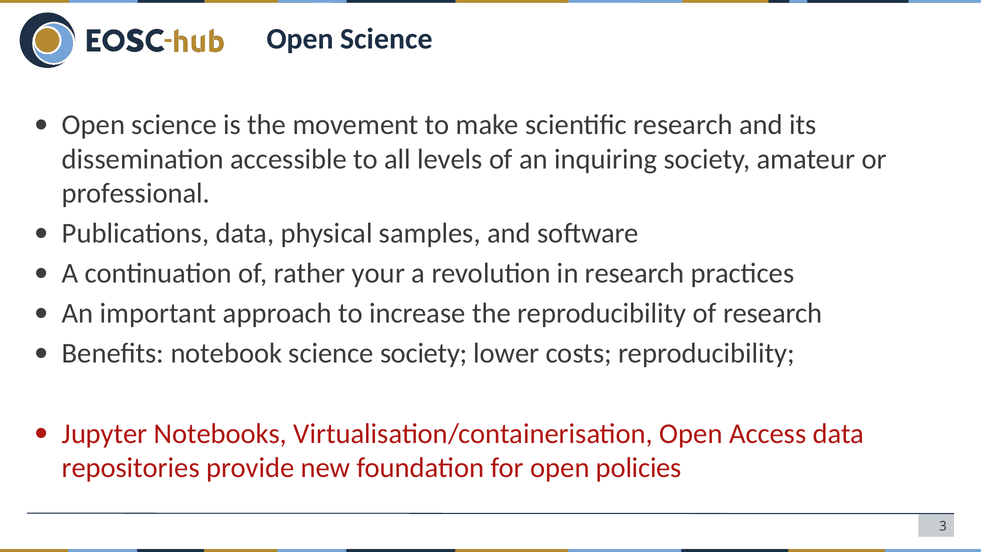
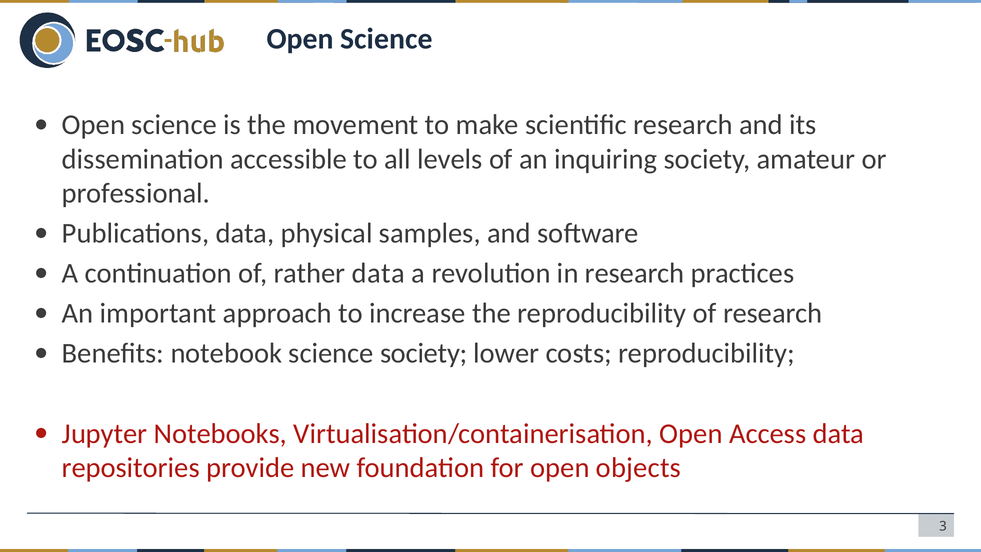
rather your: your -> data
policies: policies -> objects
